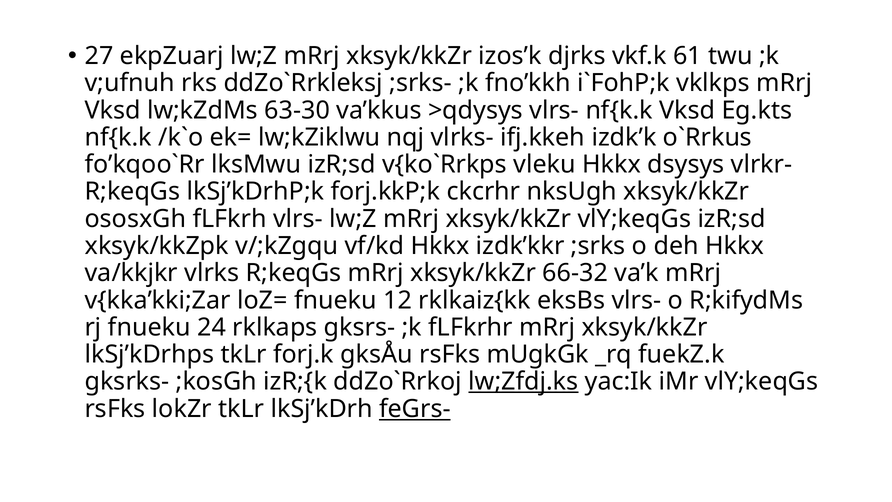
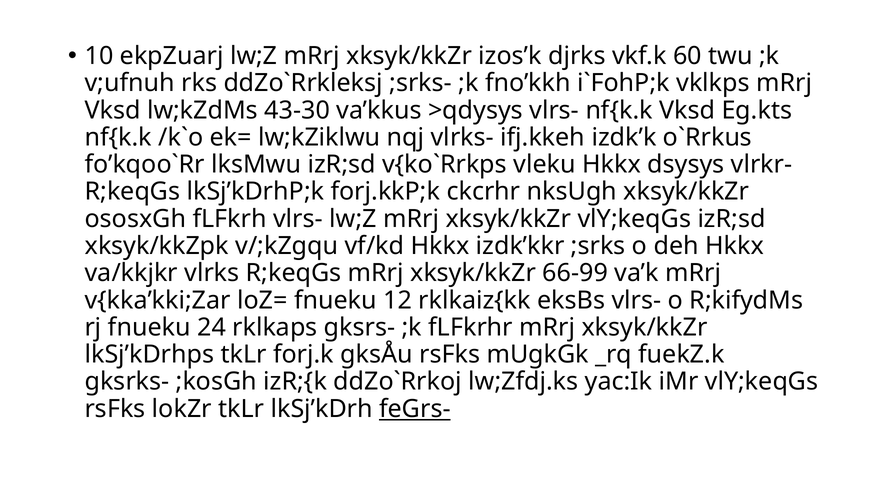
27: 27 -> 10
61: 61 -> 60
63-30: 63-30 -> 43-30
66-32: 66-32 -> 66-99
lw;Zfdj.ks underline: present -> none
